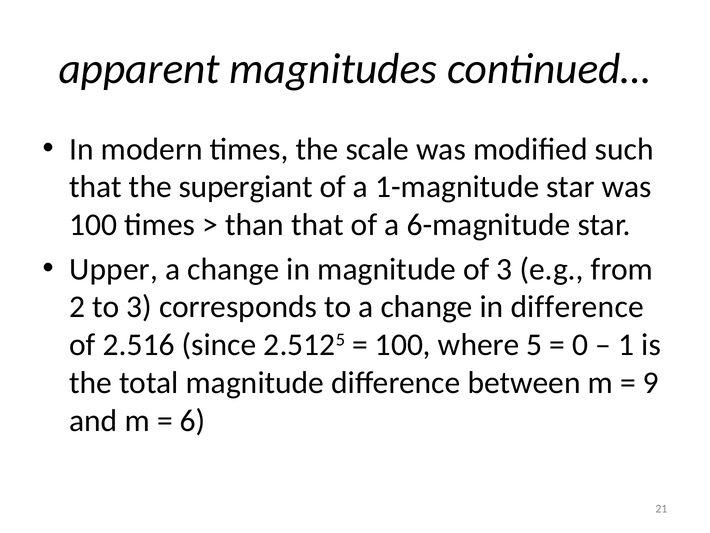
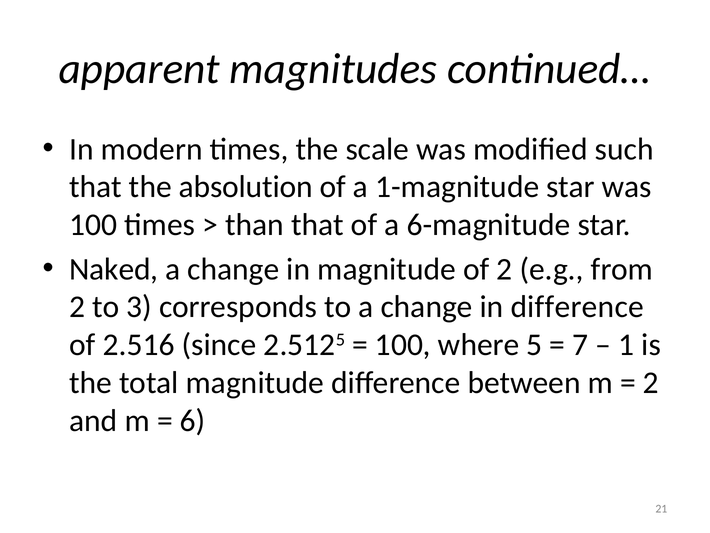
supergiant: supergiant -> absolution
Upper: Upper -> Naked
of 3: 3 -> 2
0: 0 -> 7
9 at (651, 383): 9 -> 2
